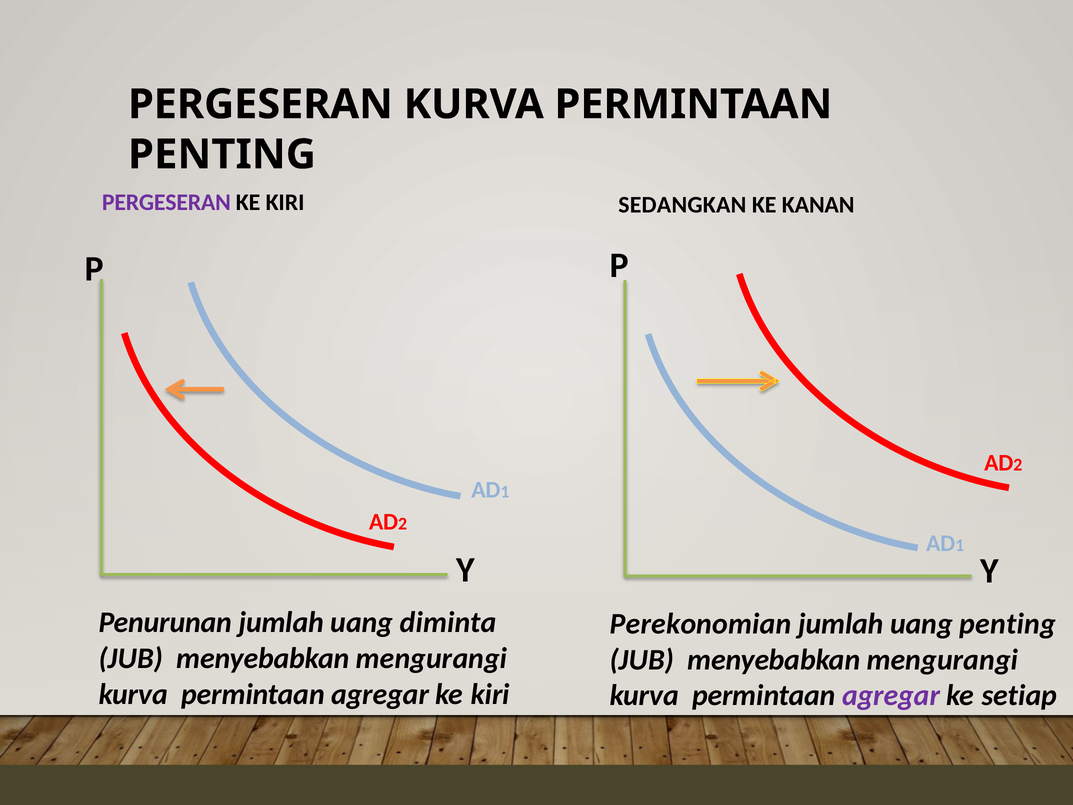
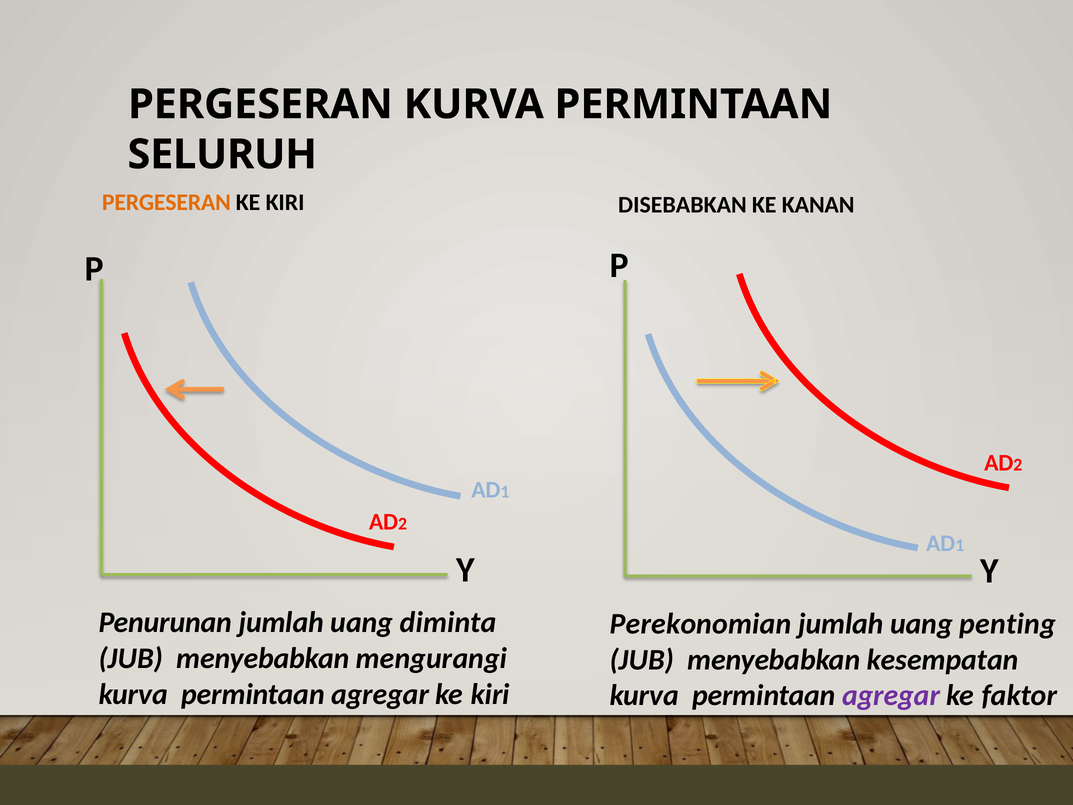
PENTING at (222, 154): PENTING -> SELURUH
PERGESERAN at (166, 203) colour: purple -> orange
SEDANGKAN: SEDANGKAN -> DISEBABKAN
mengurangi at (942, 660): mengurangi -> kesempatan
setiap: setiap -> faktor
